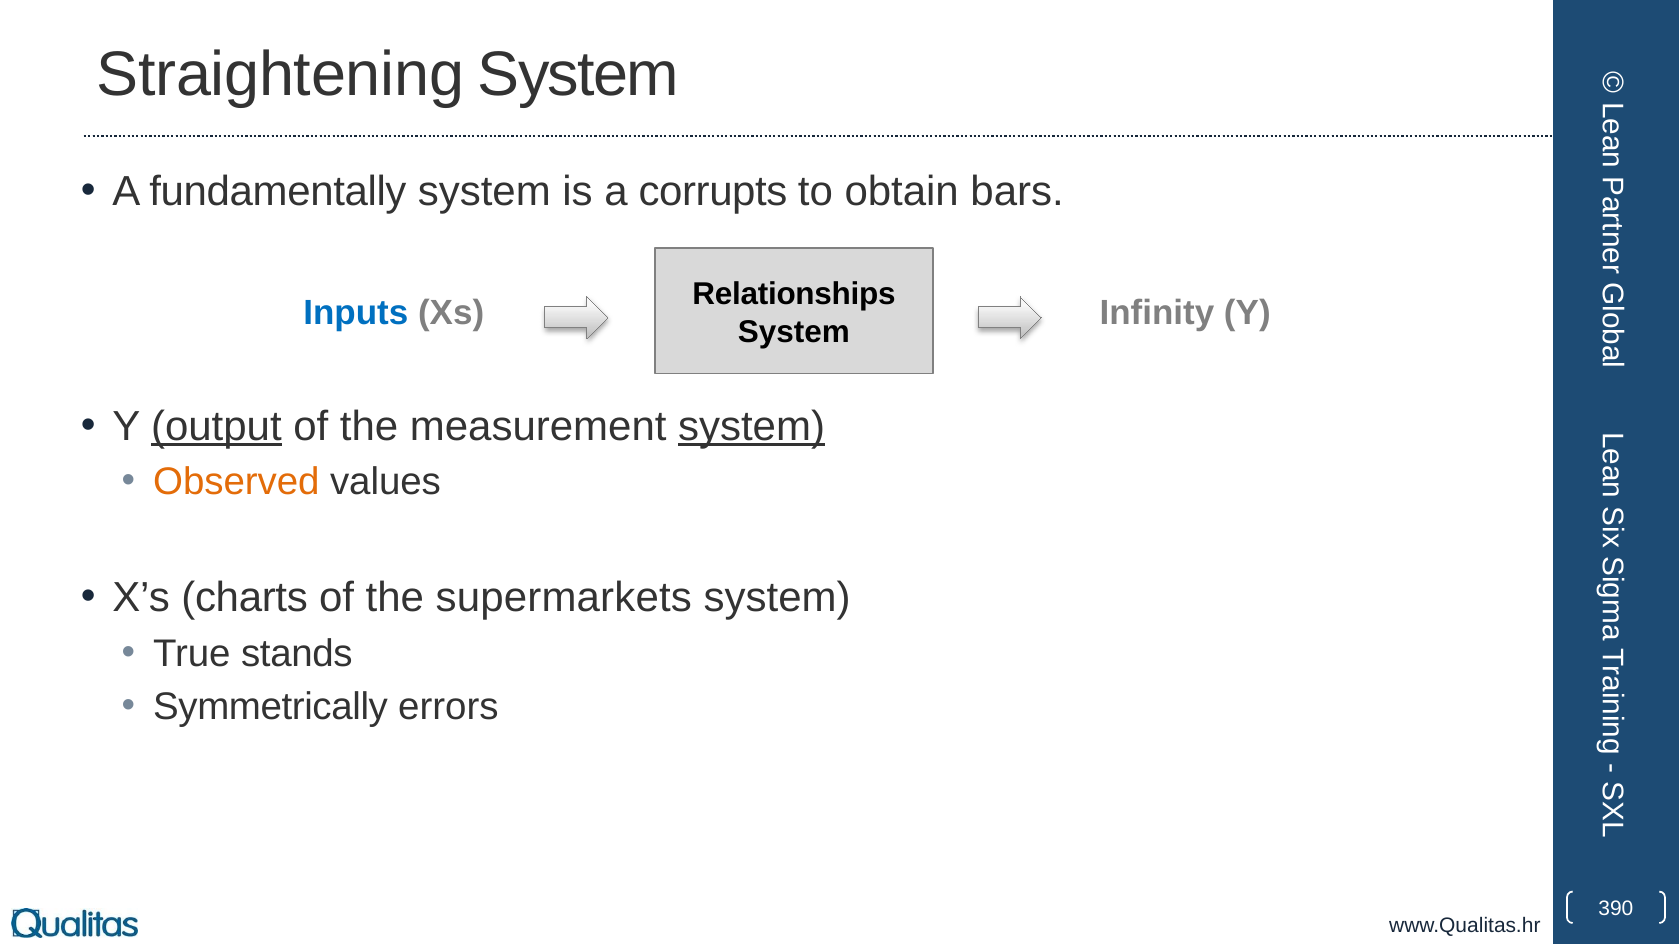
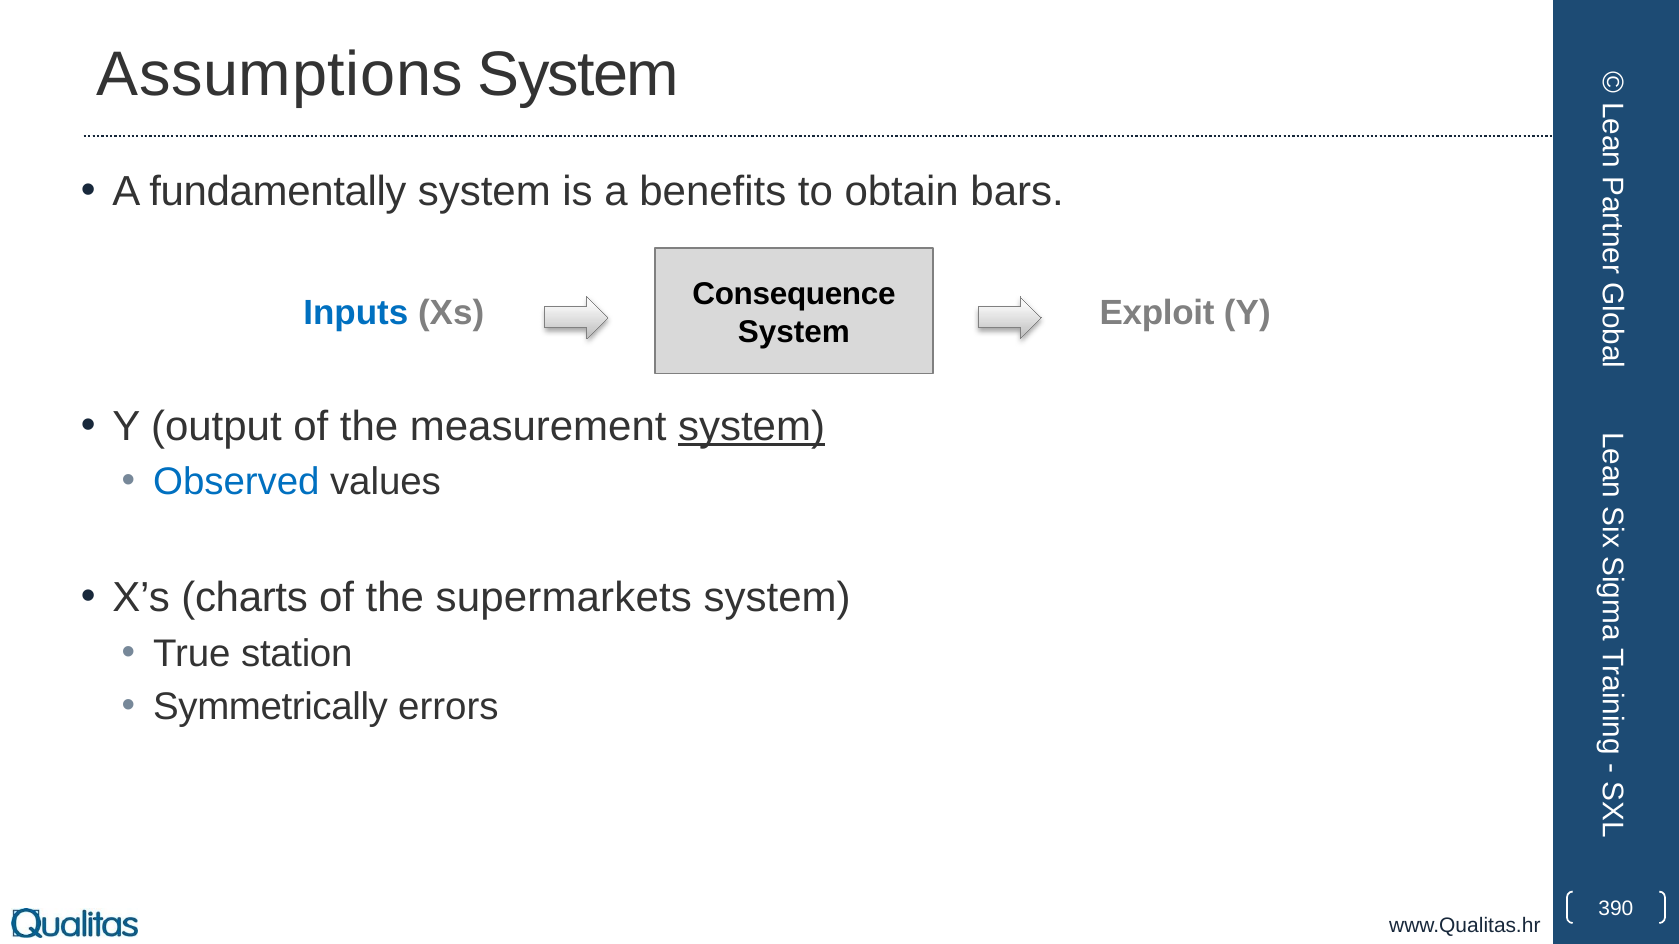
Straightening: Straightening -> Assumptions
corrupts: corrupts -> benefits
Relationships: Relationships -> Consequence
Infinity: Infinity -> Exploit
output underline: present -> none
Observed colour: orange -> blue
stands: stands -> station
